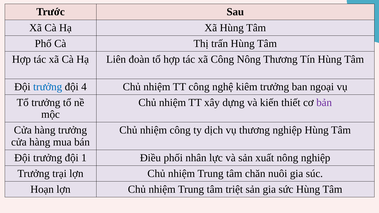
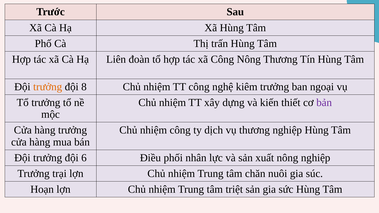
trưởng at (48, 87) colour: blue -> orange
4: 4 -> 8
1: 1 -> 6
